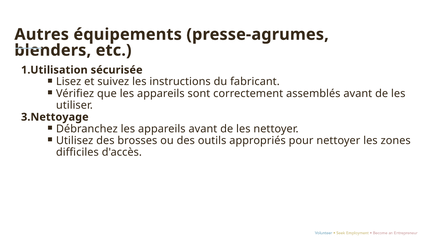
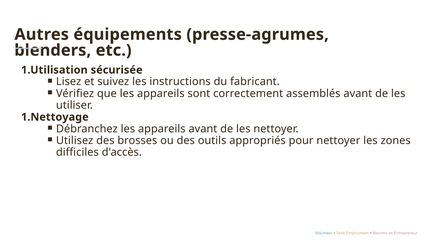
3.Nettoyage: 3.Nettoyage -> 1.Nettoyage
